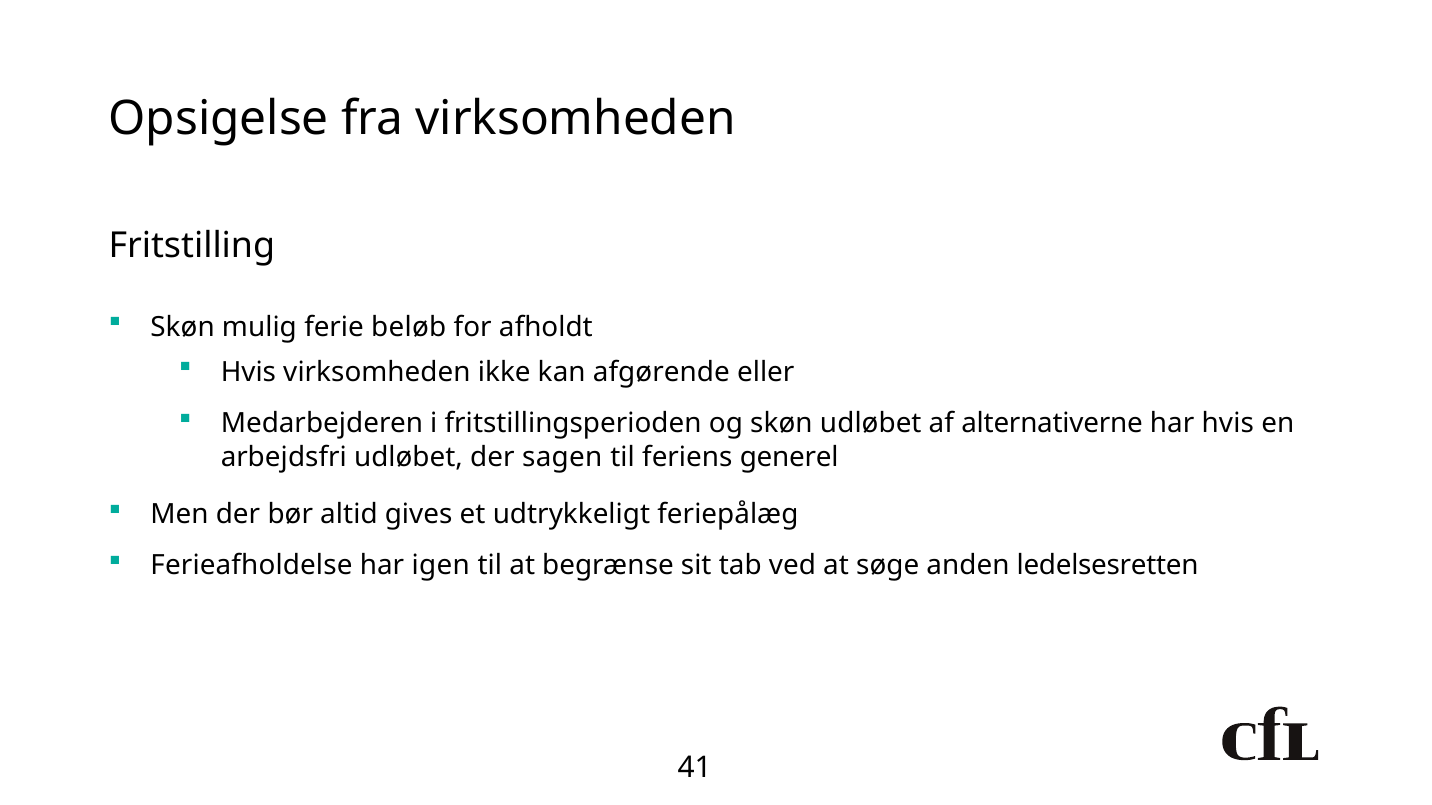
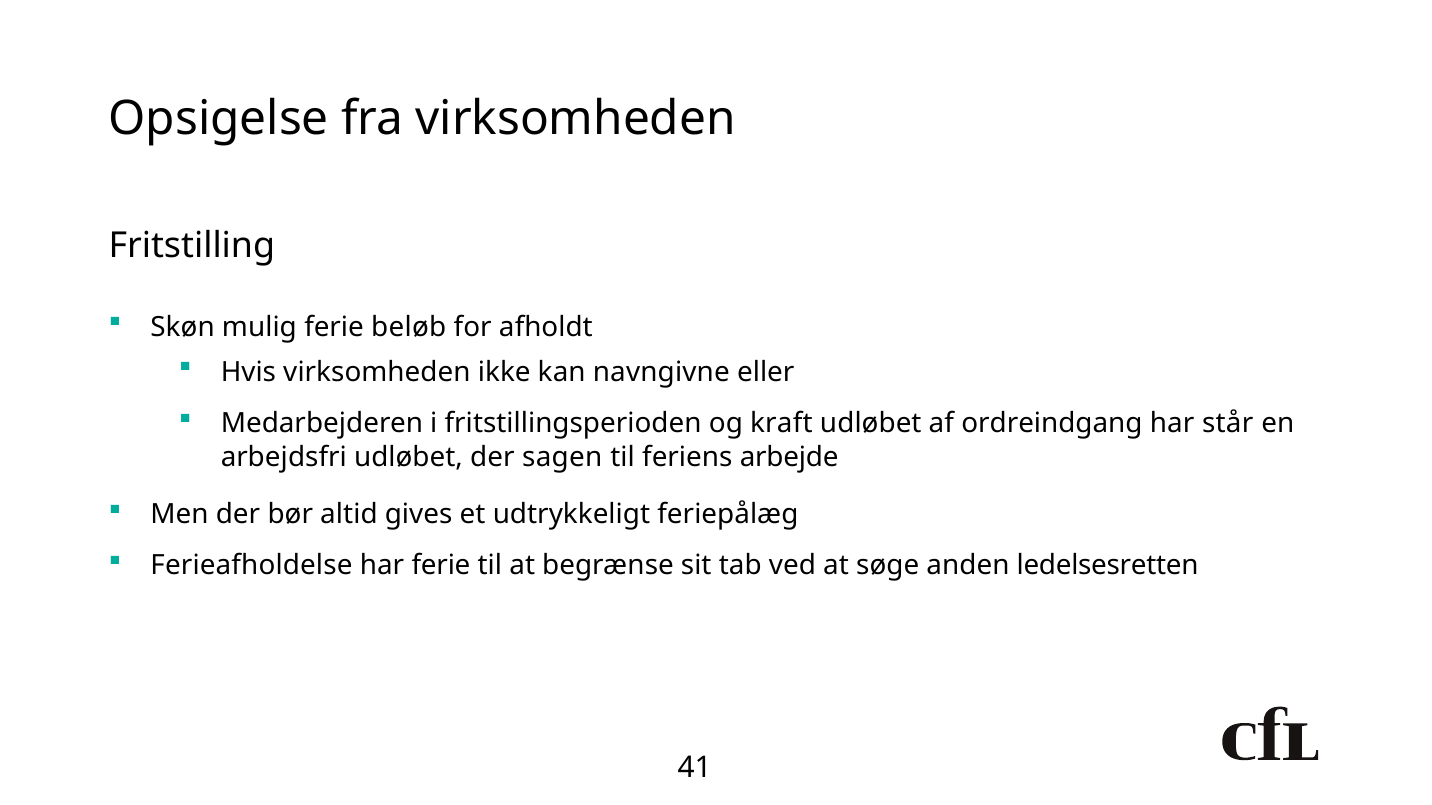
afgørende: afgørende -> navngivne
og skøn: skøn -> kraft
alternativerne: alternativerne -> ordreindgang
har hvis: hvis -> står
generel: generel -> arbejde
har igen: igen -> ferie
